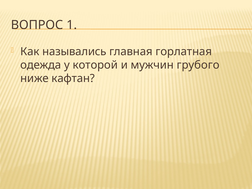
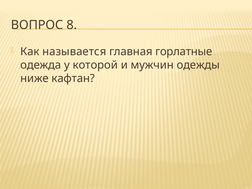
1: 1 -> 8
назывались: назывались -> называется
горлатная: горлатная -> горлатные
грубого: грубого -> одежды
